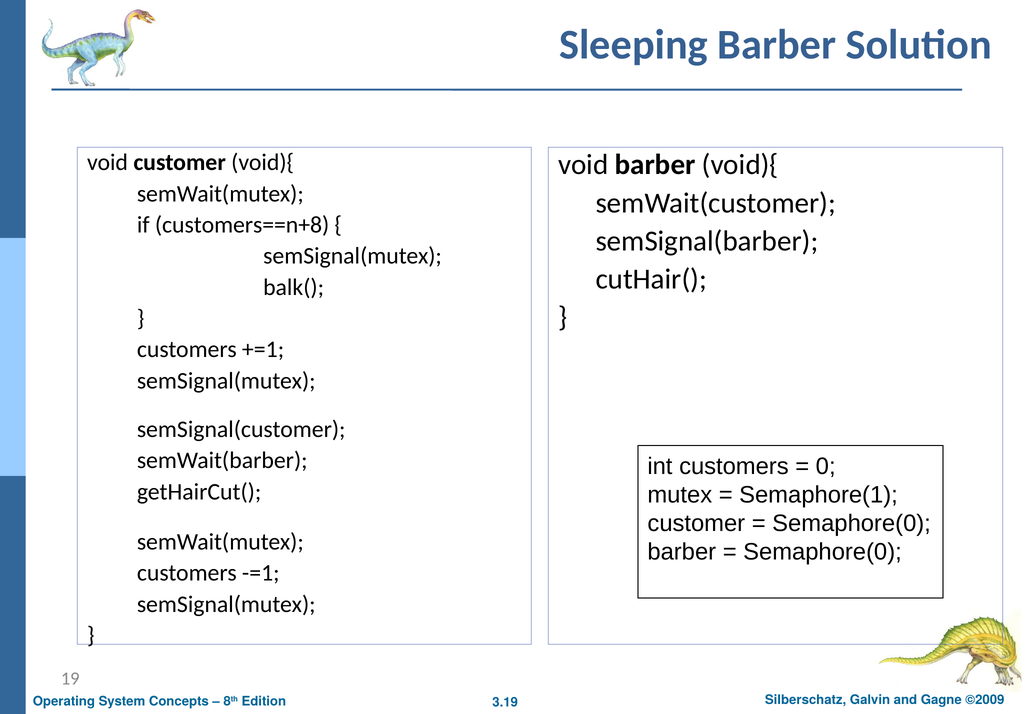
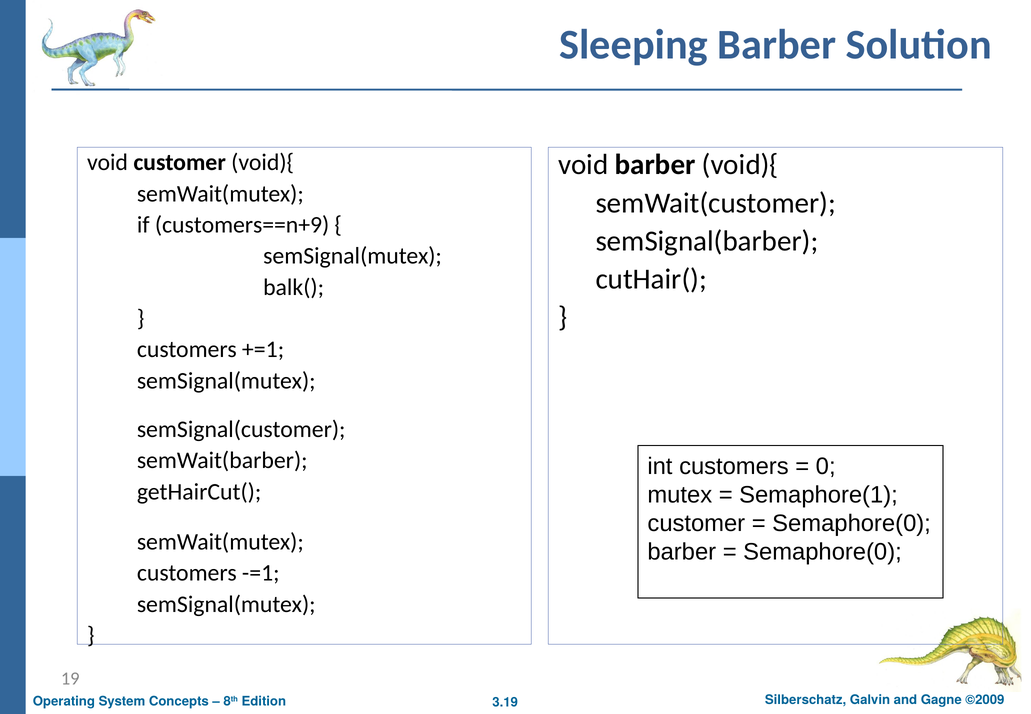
customers==n+8: customers==n+8 -> customers==n+9
